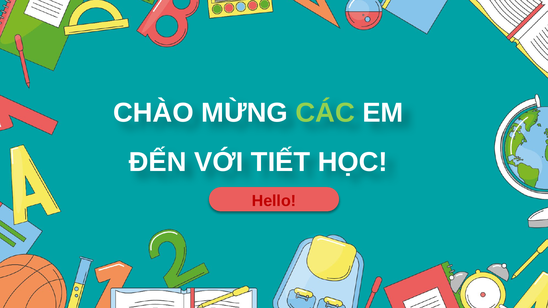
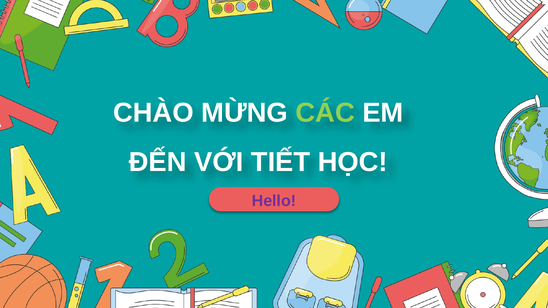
Hello colour: red -> purple
